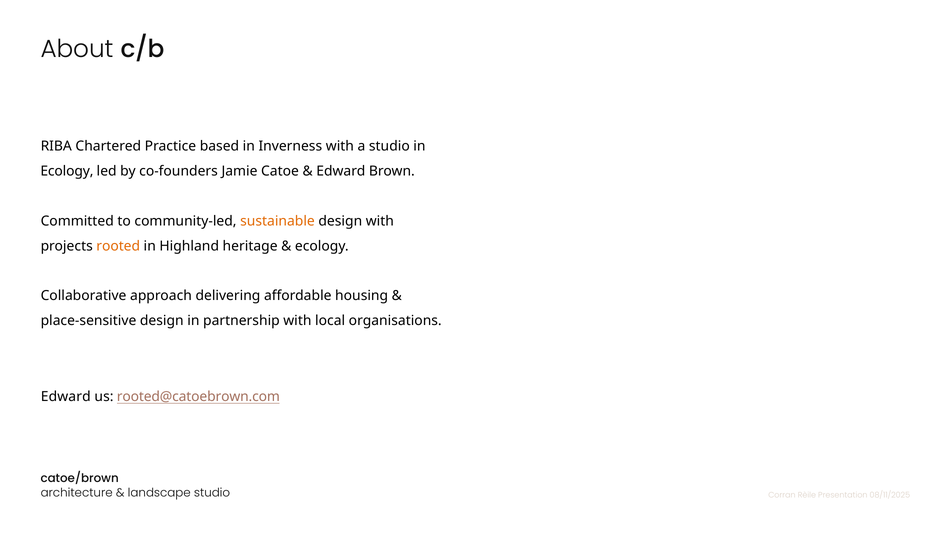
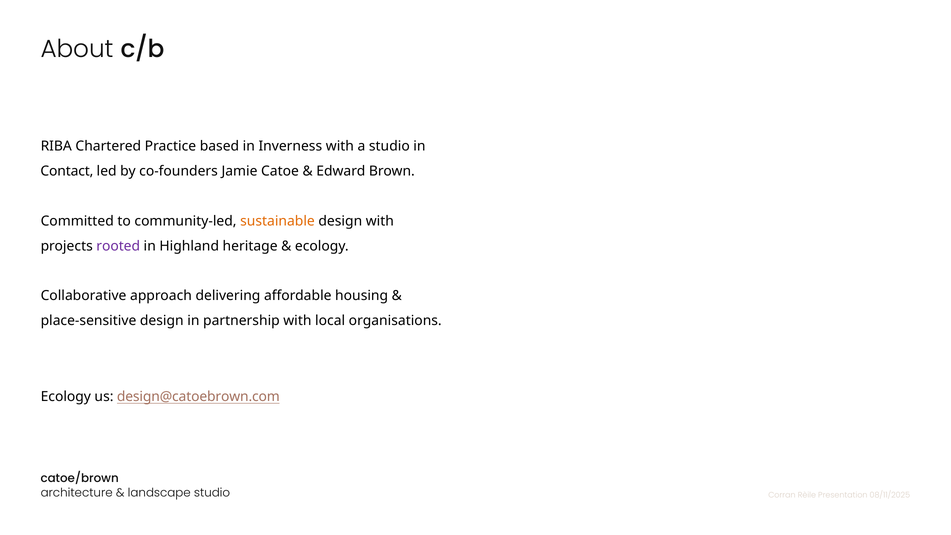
Ecology at (67, 171): Ecology -> Contact
rooted colour: orange -> purple
Edward at (66, 397): Edward -> Ecology
rooted@catoebrown.com: rooted@catoebrown.com -> design@catoebrown.com
